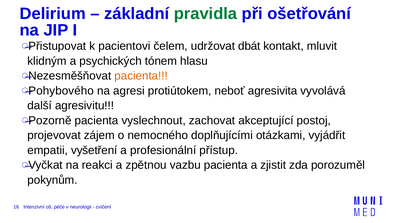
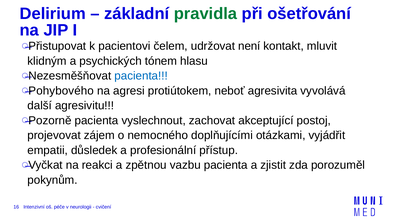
dbát: dbát -> není
pacienta at (141, 76) colour: orange -> blue
vyšetření: vyšetření -> důsledek
